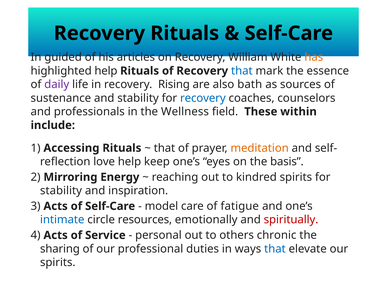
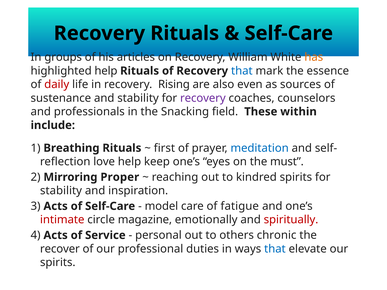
guided: guided -> groups
daily colour: purple -> red
bath: bath -> even
recovery at (203, 98) colour: blue -> purple
Wellness: Wellness -> Snacking
Accessing: Accessing -> Breathing
that at (164, 148): that -> first
meditation colour: orange -> blue
basis: basis -> must
Energy: Energy -> Proper
intimate colour: blue -> red
resources: resources -> magazine
sharing: sharing -> recover
